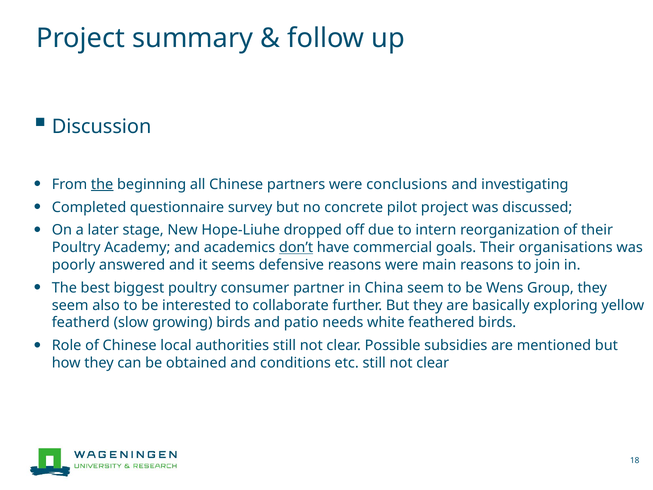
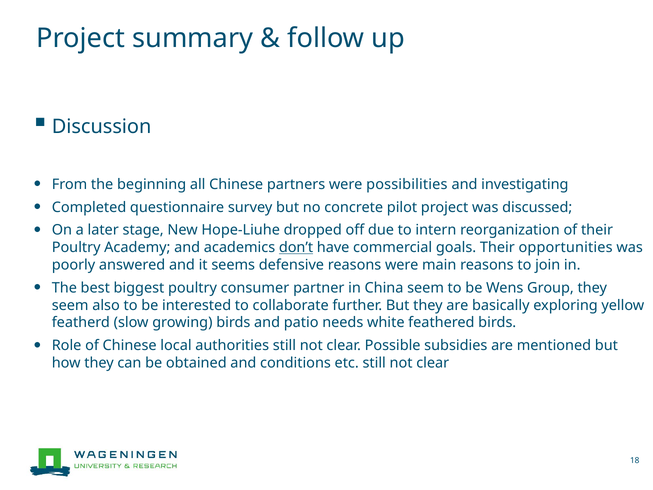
the at (102, 184) underline: present -> none
conclusions: conclusions -> possibilities
organisations: organisations -> opportunities
